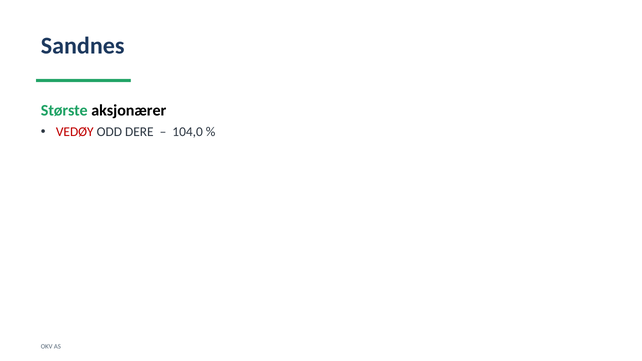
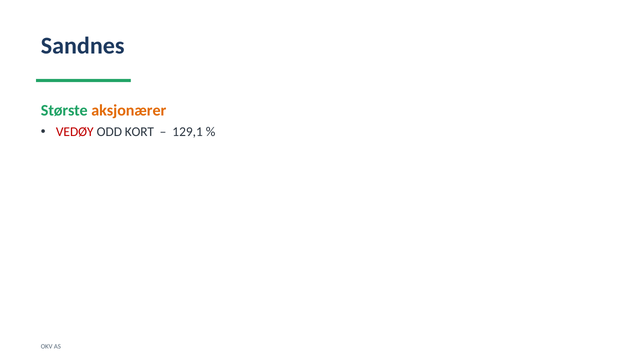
aksjonærer colour: black -> orange
DERE: DERE -> KORT
104,0: 104,0 -> 129,1
